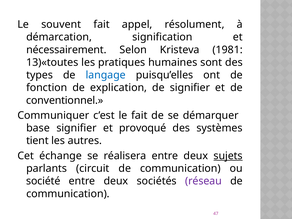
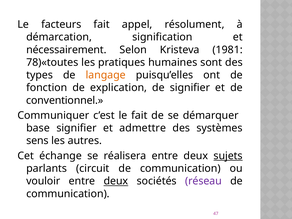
souvent: souvent -> facteurs
13)«toutes: 13)«toutes -> 78)«toutes
langage colour: blue -> orange
provoqué: provoqué -> admettre
tient: tient -> sens
société: société -> vouloir
deux at (116, 181) underline: none -> present
